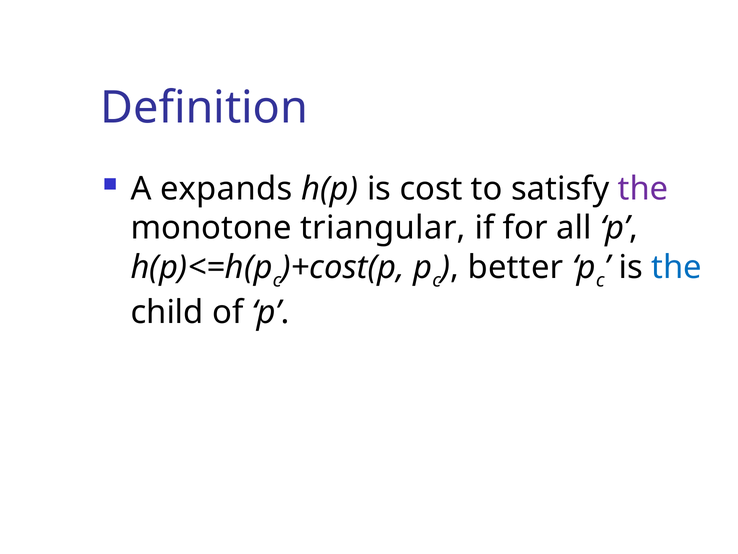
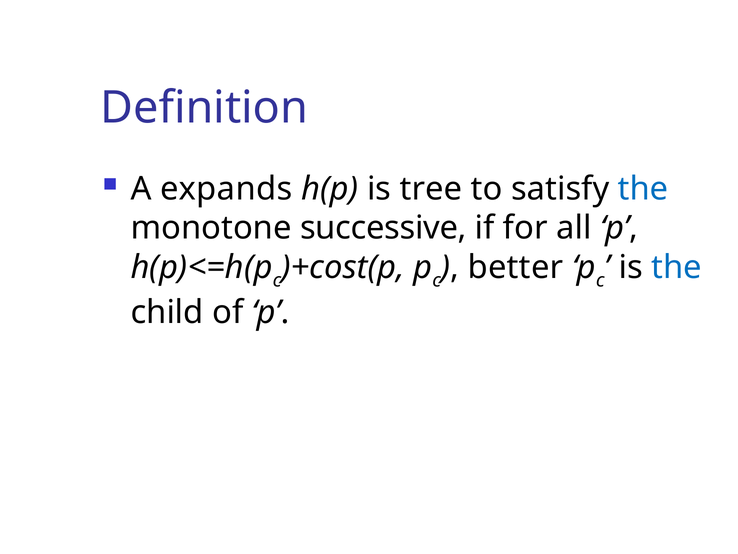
cost: cost -> tree
the at (643, 189) colour: purple -> blue
triangular: triangular -> successive
